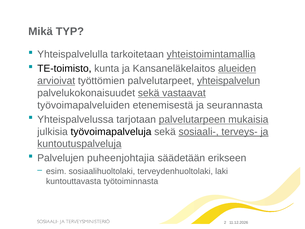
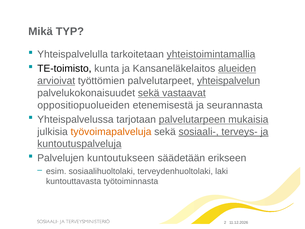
työvoimapalveluiden: työvoimapalveluiden -> oppositiopuolueiden
työvoimapalveluja colour: black -> orange
puheenjohtajia: puheenjohtajia -> kuntoutukseen
